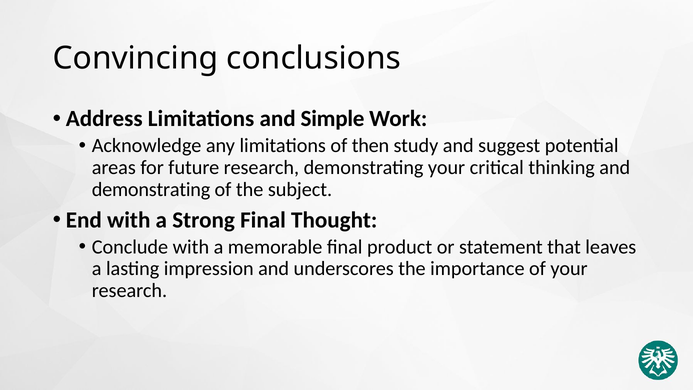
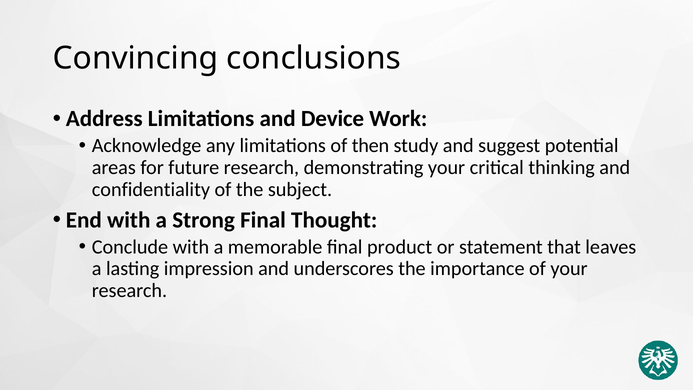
Simple: Simple -> Device
demonstrating at (151, 189): demonstrating -> confidentiality
